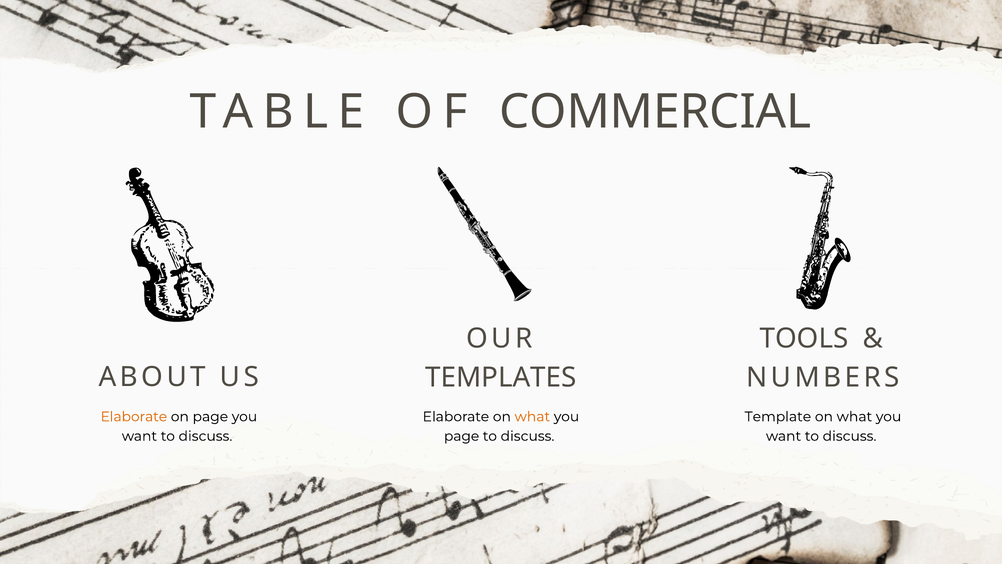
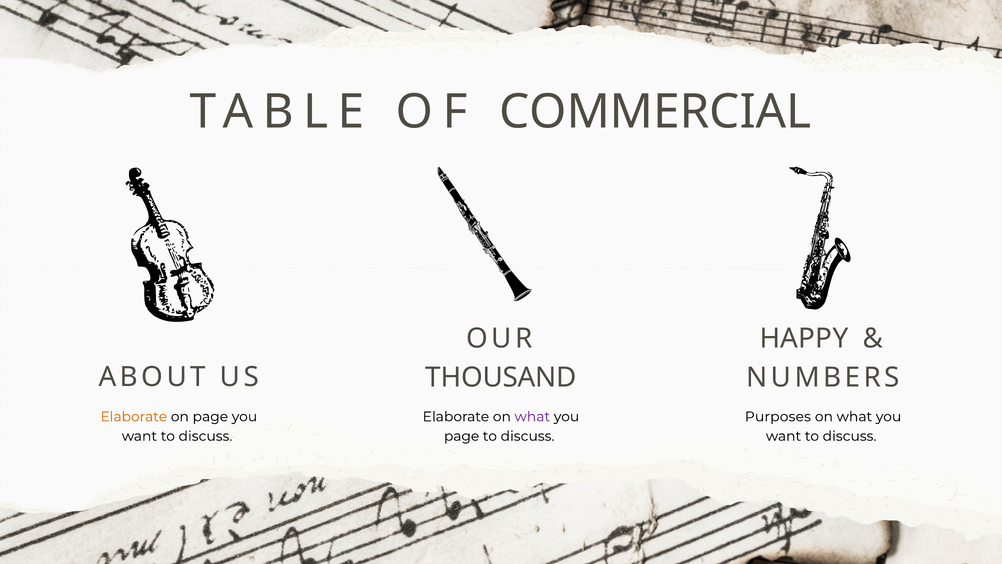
TOOLS: TOOLS -> HAPPY
TEMPLATES: TEMPLATES -> THOUSAND
what at (532, 416) colour: orange -> purple
Template: Template -> Purposes
